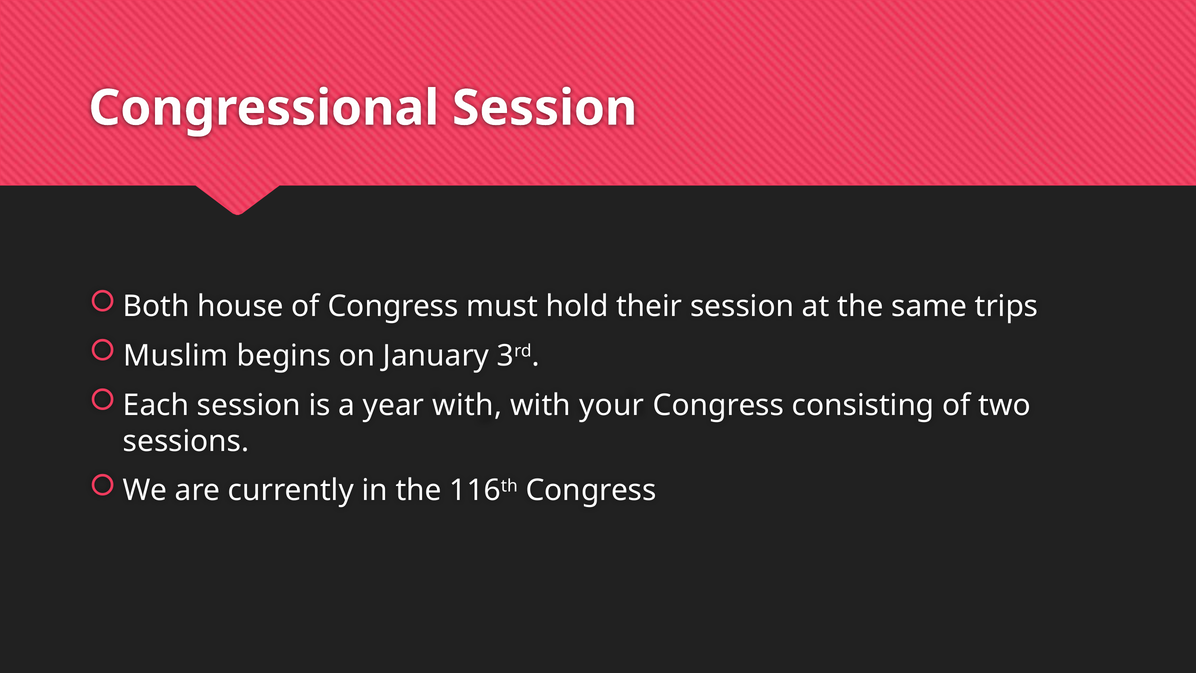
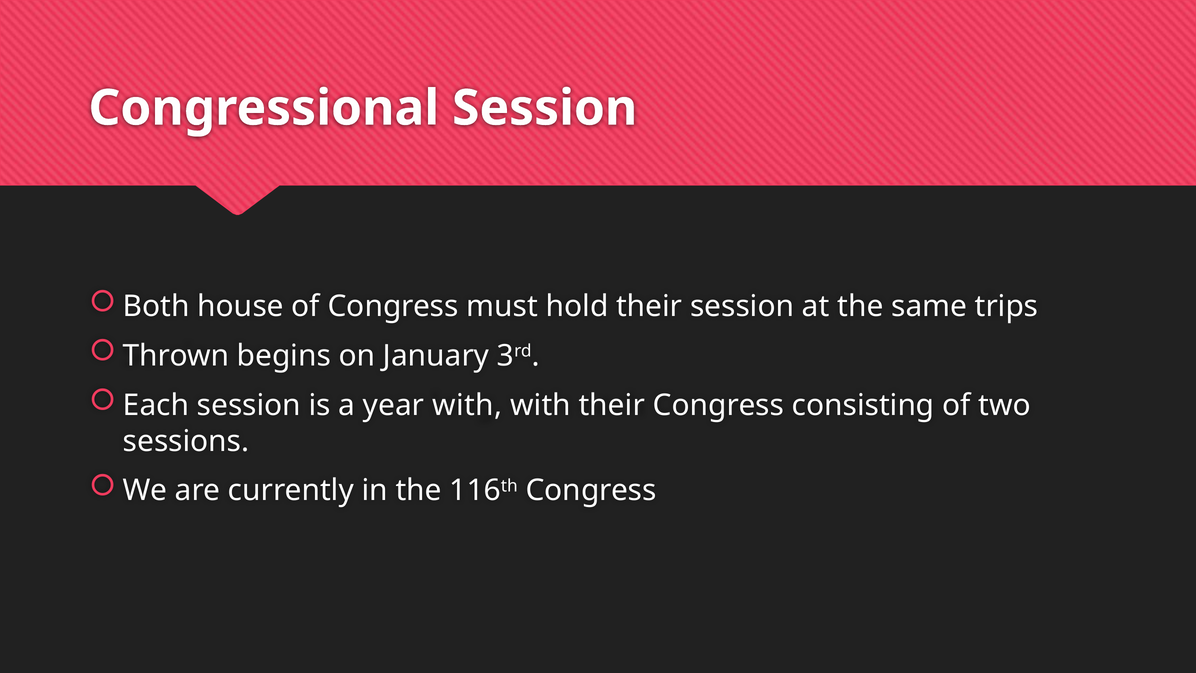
Muslim: Muslim -> Thrown
with your: your -> their
